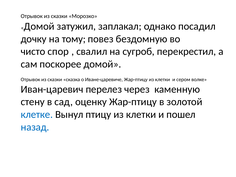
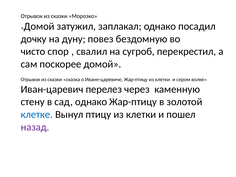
тому: тому -> дуну
сад оценку: оценку -> однако
назад colour: blue -> purple
